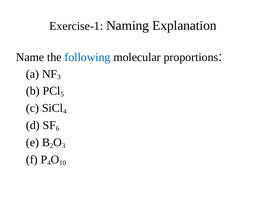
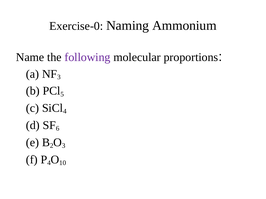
Exercise-1: Exercise-1 -> Exercise-0
Explanation: Explanation -> Ammonium
following colour: blue -> purple
